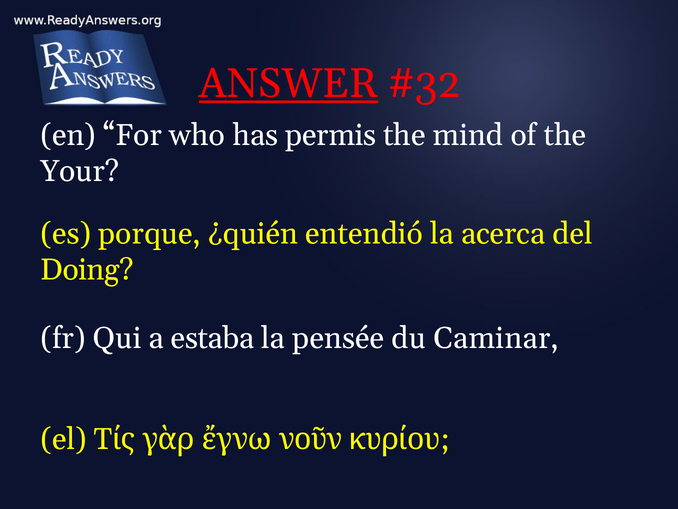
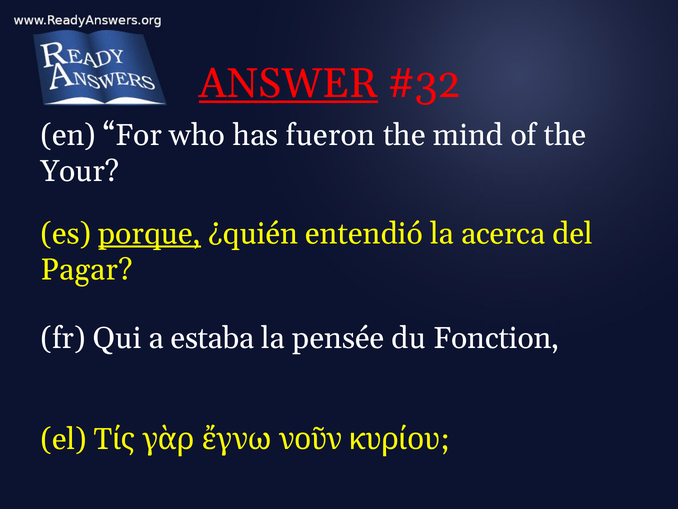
permis: permis -> fueron
porque underline: none -> present
Doing: Doing -> Pagar
Caminar: Caminar -> Fonction
